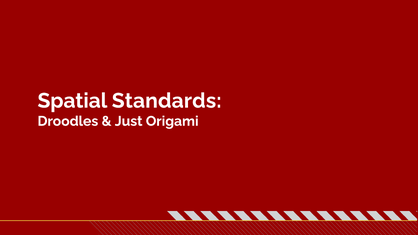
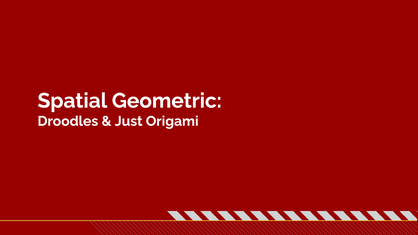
Standards: Standards -> Geometric
